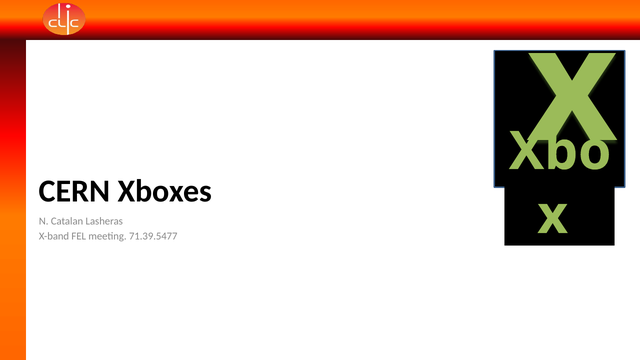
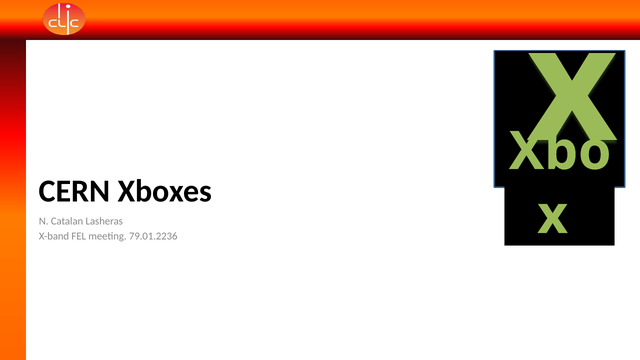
71.39.5477: 71.39.5477 -> 79.01.2236
